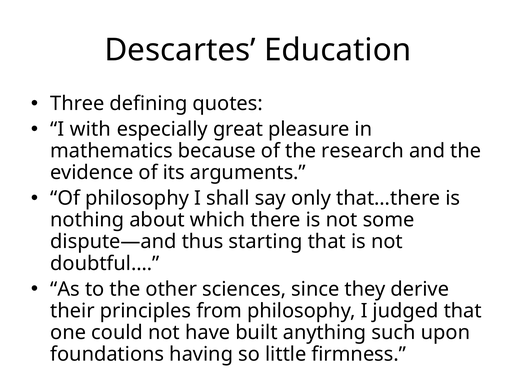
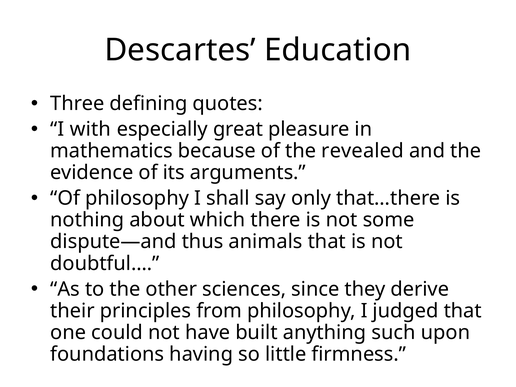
research: research -> revealed
starting: starting -> animals
